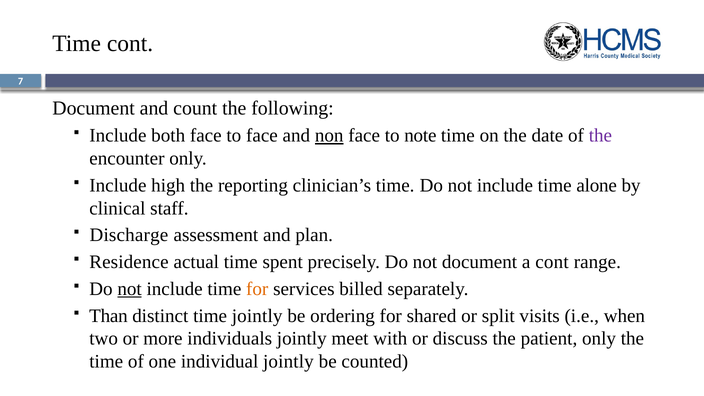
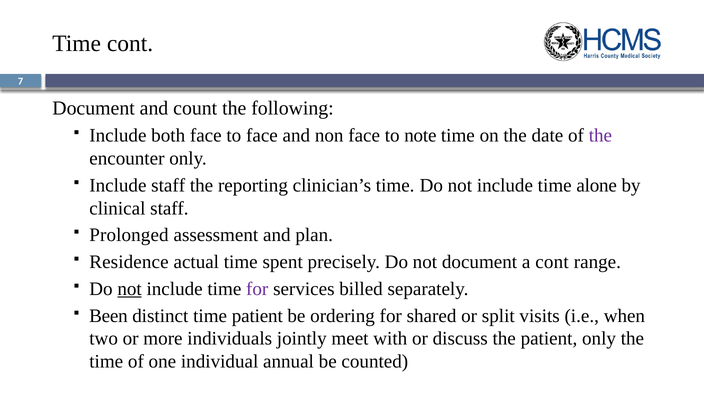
non underline: present -> none
Include high: high -> staff
Discharge: Discharge -> Prolonged
for at (257, 289) colour: orange -> purple
Than: Than -> Been
time jointly: jointly -> patient
individual jointly: jointly -> annual
